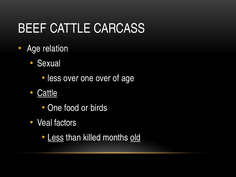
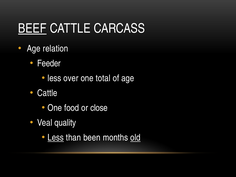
BEEF underline: none -> present
Sexual: Sexual -> Feeder
one over: over -> total
Cattle at (47, 93) underline: present -> none
birds: birds -> close
factors: factors -> quality
killed: killed -> been
